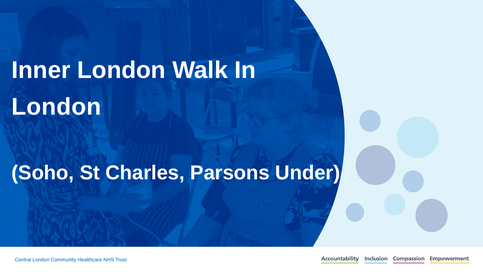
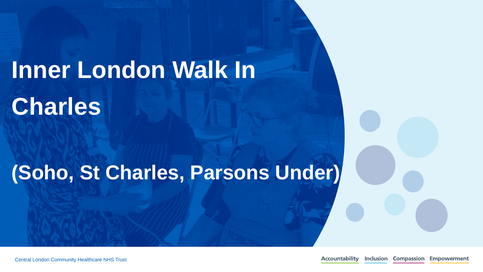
London at (56, 107): London -> Charles
